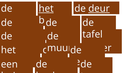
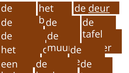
het at (46, 9) underline: present -> none
